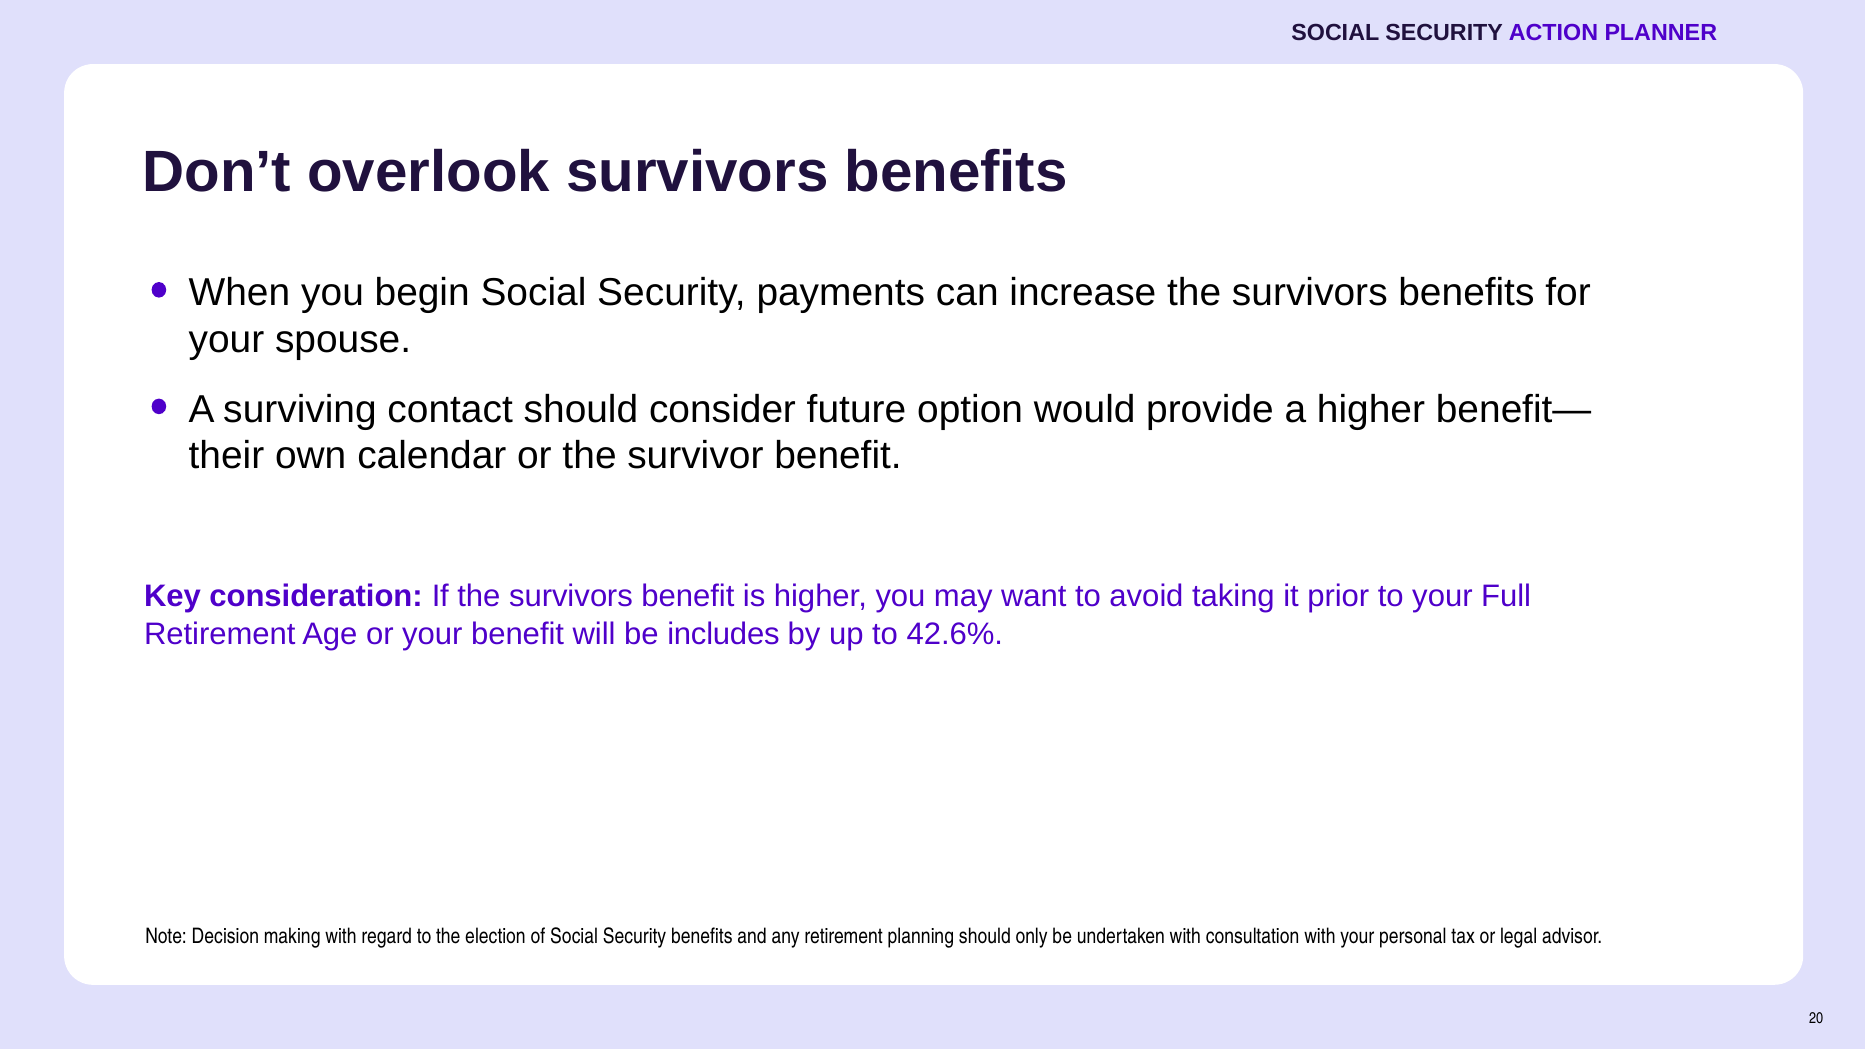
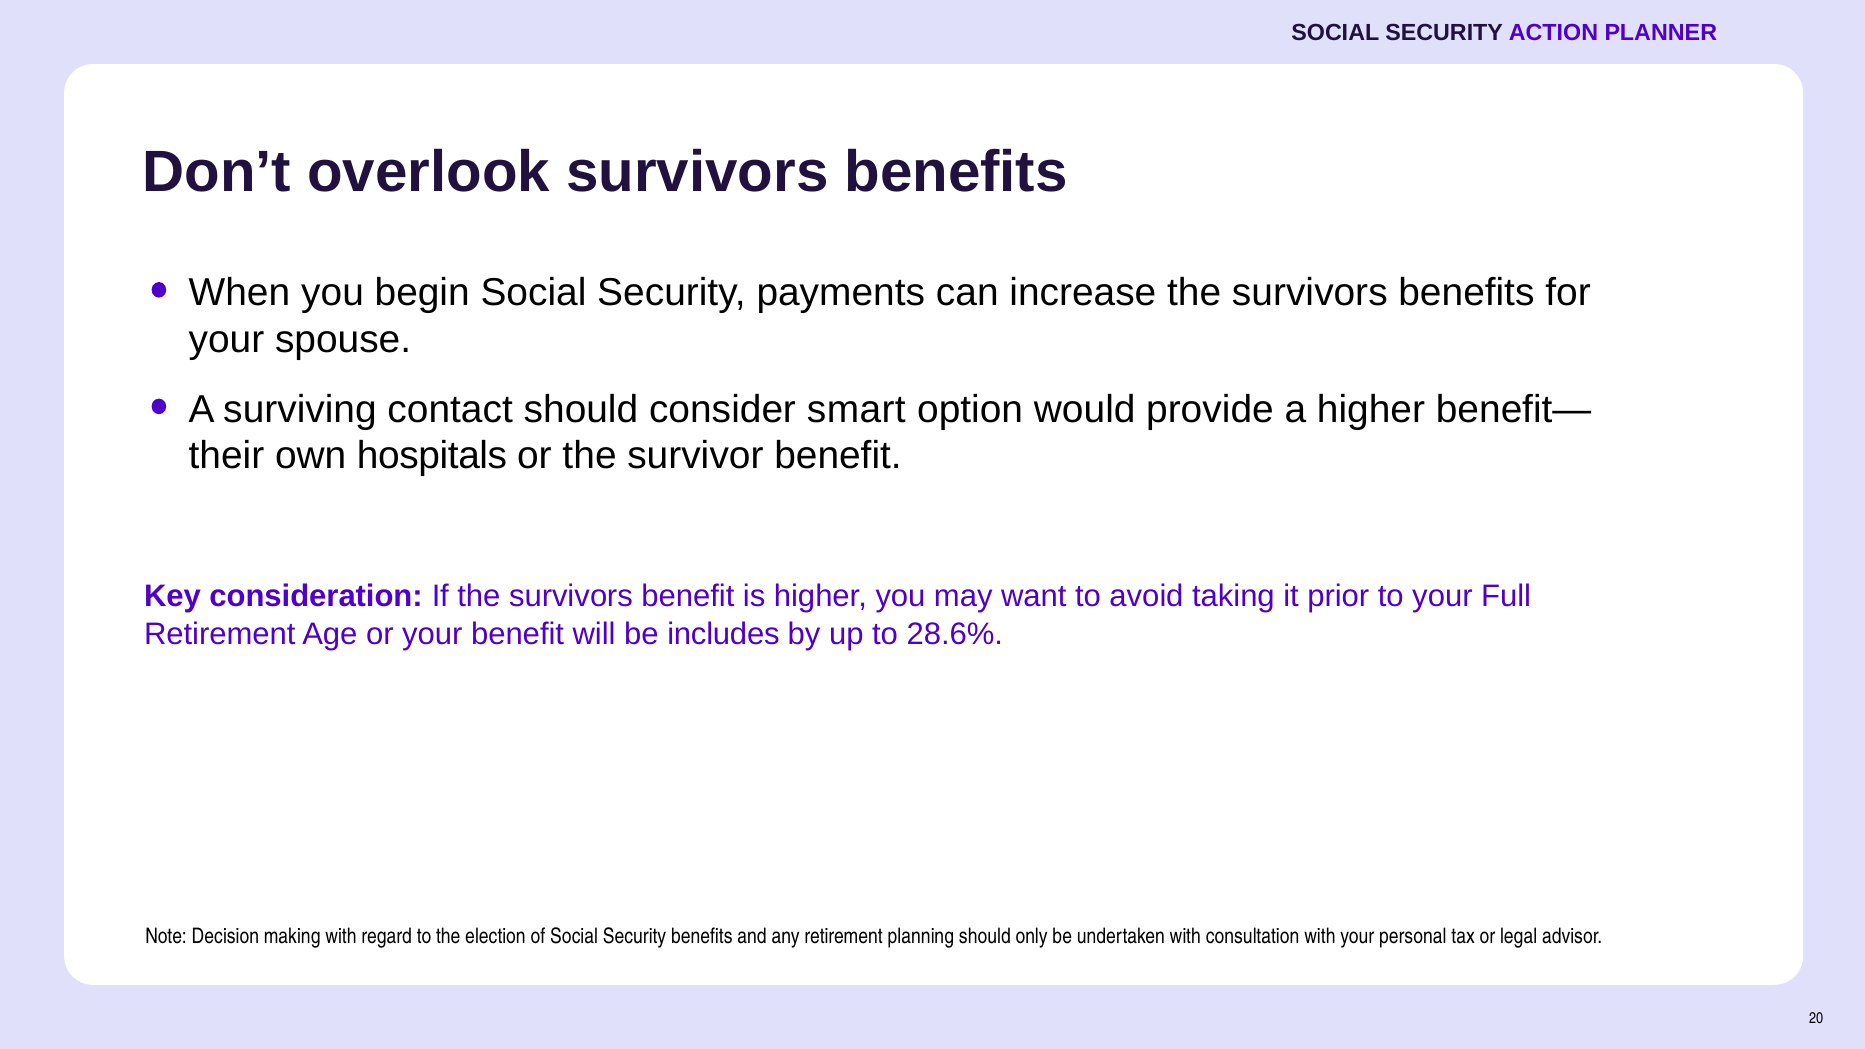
future: future -> smart
calendar: calendar -> hospitals
42.6%: 42.6% -> 28.6%
